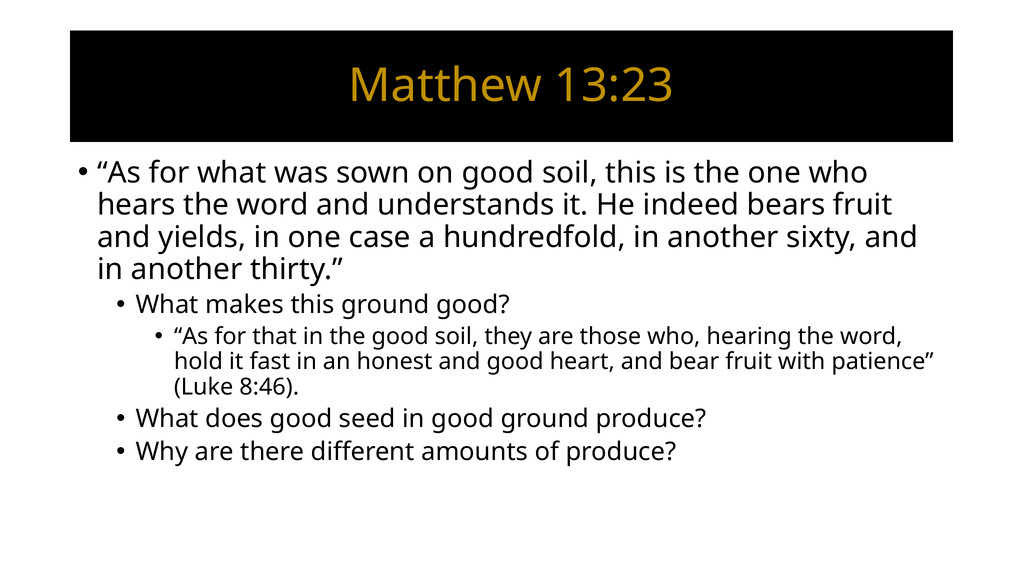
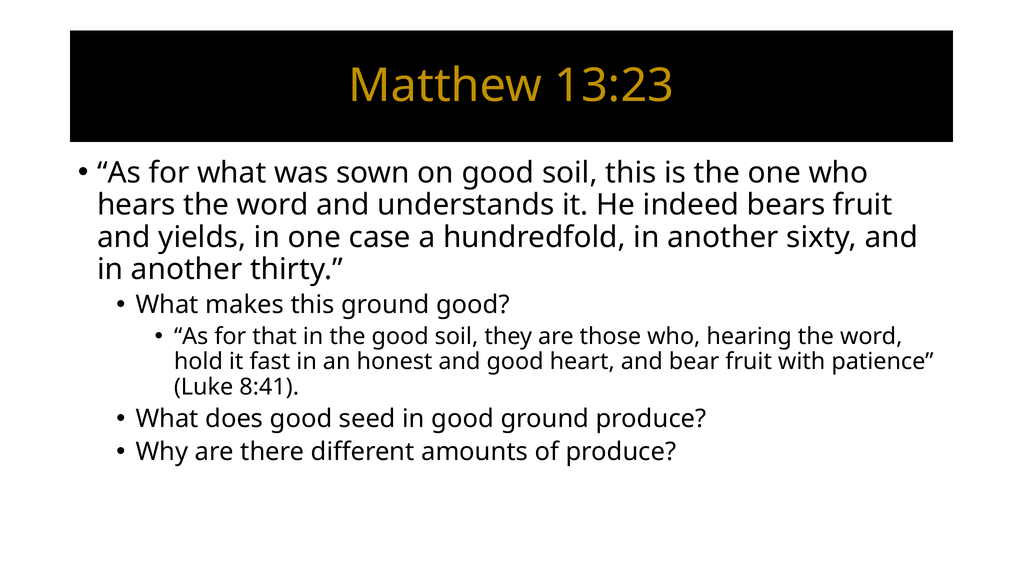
8:46: 8:46 -> 8:41
